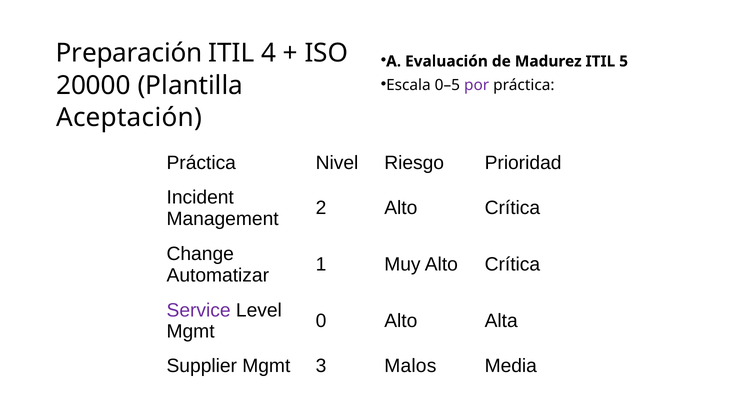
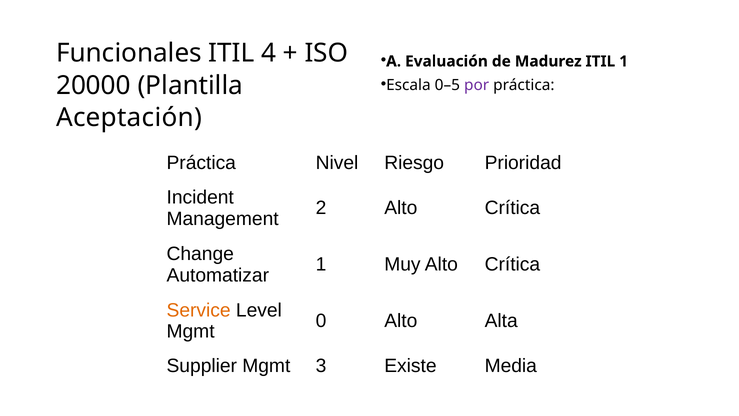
Preparación: Preparación -> Funcionales
ITIL 5: 5 -> 1
Service colour: purple -> orange
Malos: Malos -> Existe
